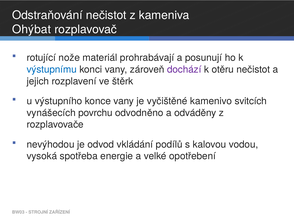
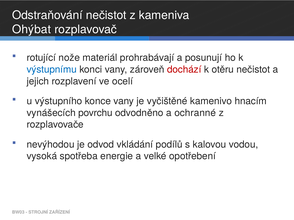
dochází colour: purple -> red
štěrk: štěrk -> ocelí
svitcích: svitcích -> hnacím
odváděny: odváděny -> ochranné
